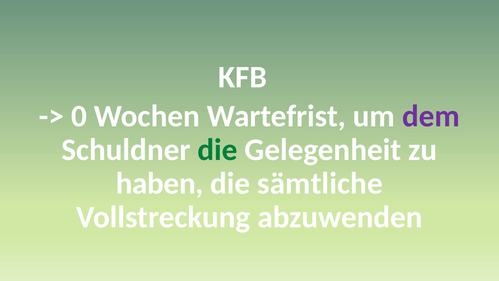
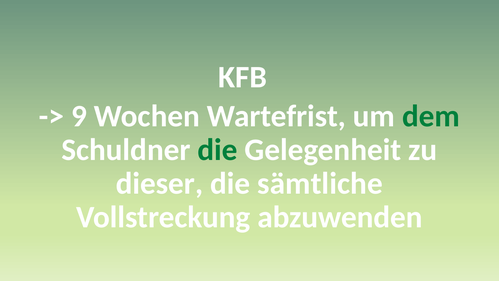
0: 0 -> 9
dem colour: purple -> green
haben: haben -> dieser
